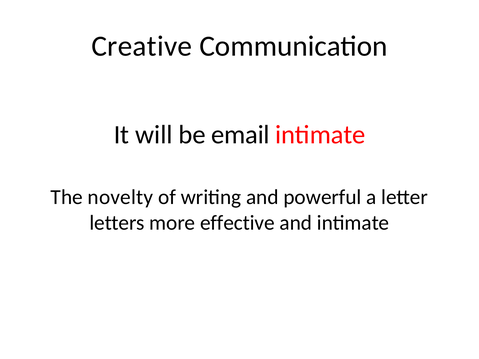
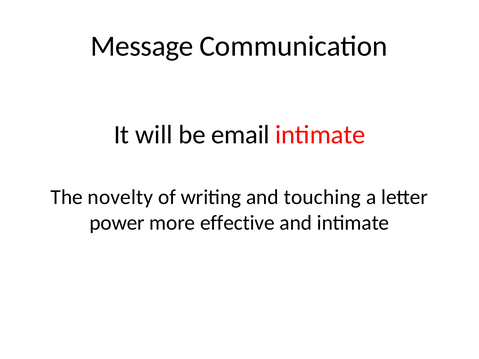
Creative: Creative -> Message
powerful: powerful -> touching
letters: letters -> power
